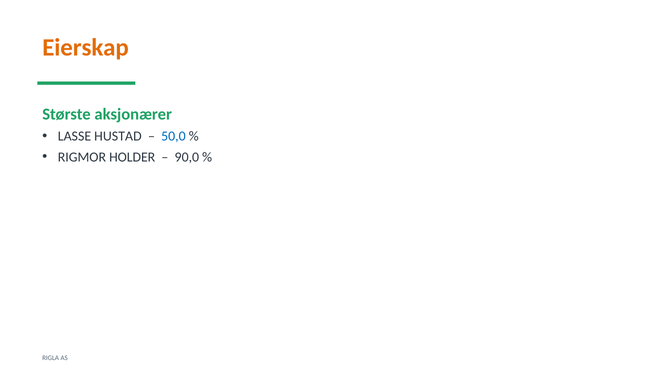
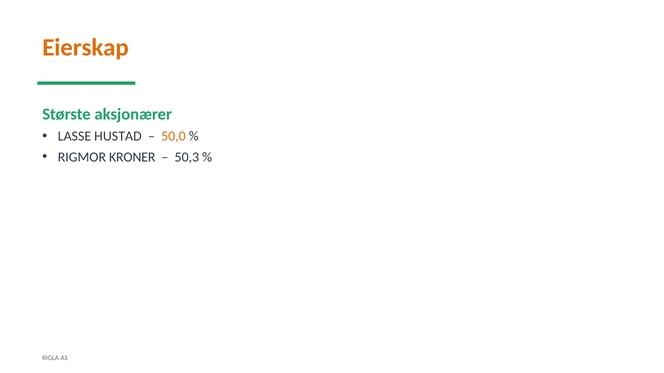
50,0 colour: blue -> orange
HOLDER: HOLDER -> KRONER
90,0: 90,0 -> 50,3
